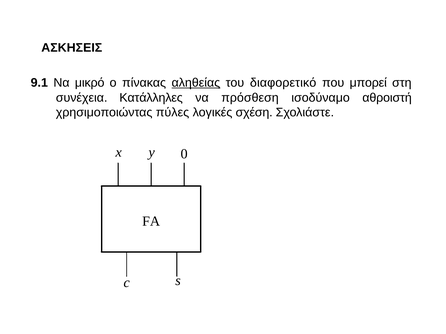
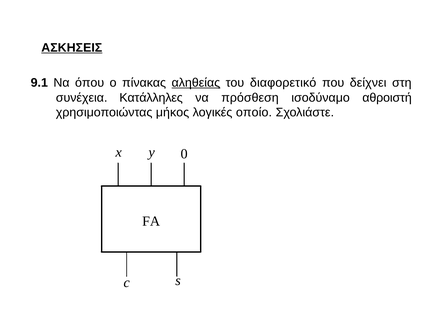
ΑΣΚΗΣΕΙΣ underline: none -> present
μικρό: μικρό -> όπου
μπορεί: μπορεί -> δείχνει
πύλες: πύλες -> μήκος
σχέση: σχέση -> οποίο
